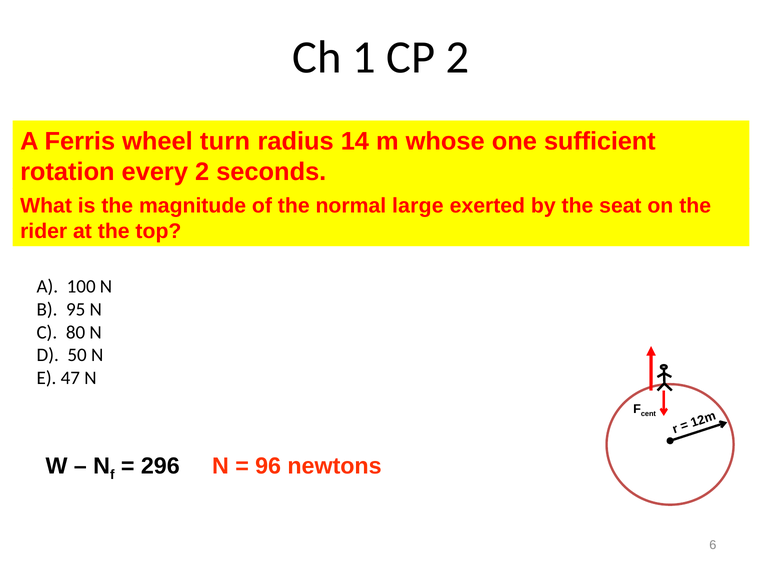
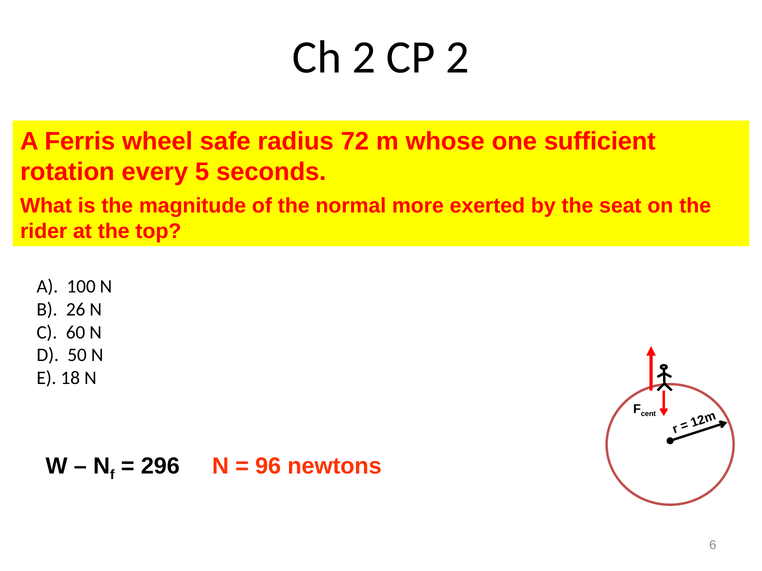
Ch 1: 1 -> 2
turn: turn -> safe
14: 14 -> 72
every 2: 2 -> 5
large: large -> more
95: 95 -> 26
80: 80 -> 60
47: 47 -> 18
